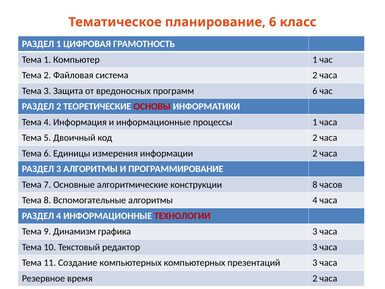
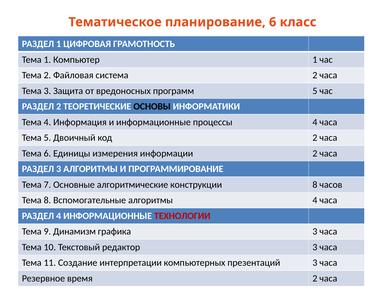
программ 6: 6 -> 5
ОСНОВЫ colour: red -> black
процессы 1: 1 -> 4
Создание компьютерных: компьютерных -> интерпретации
